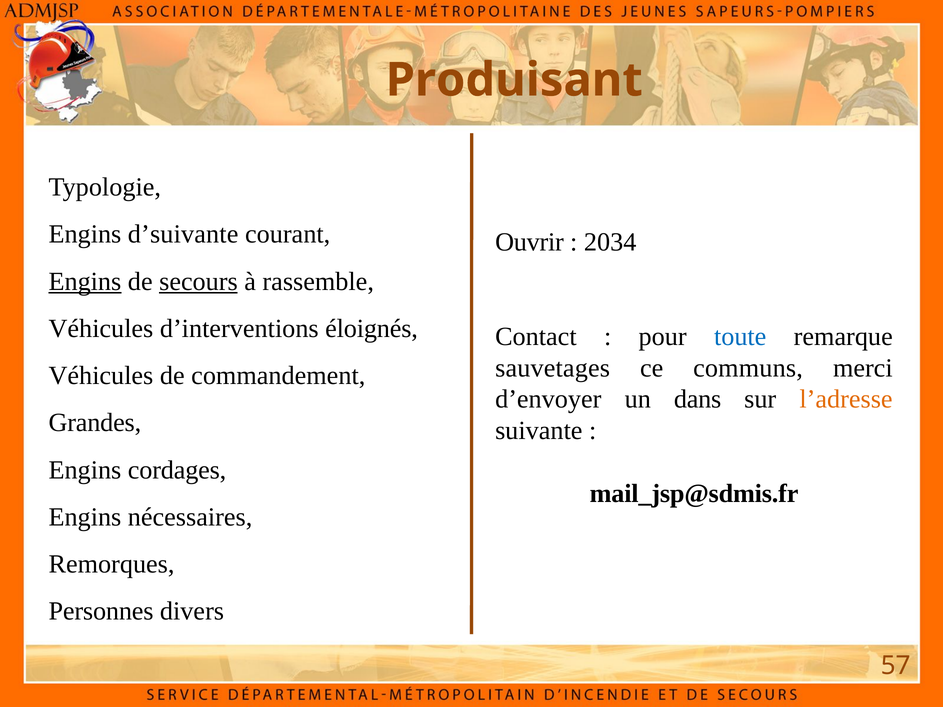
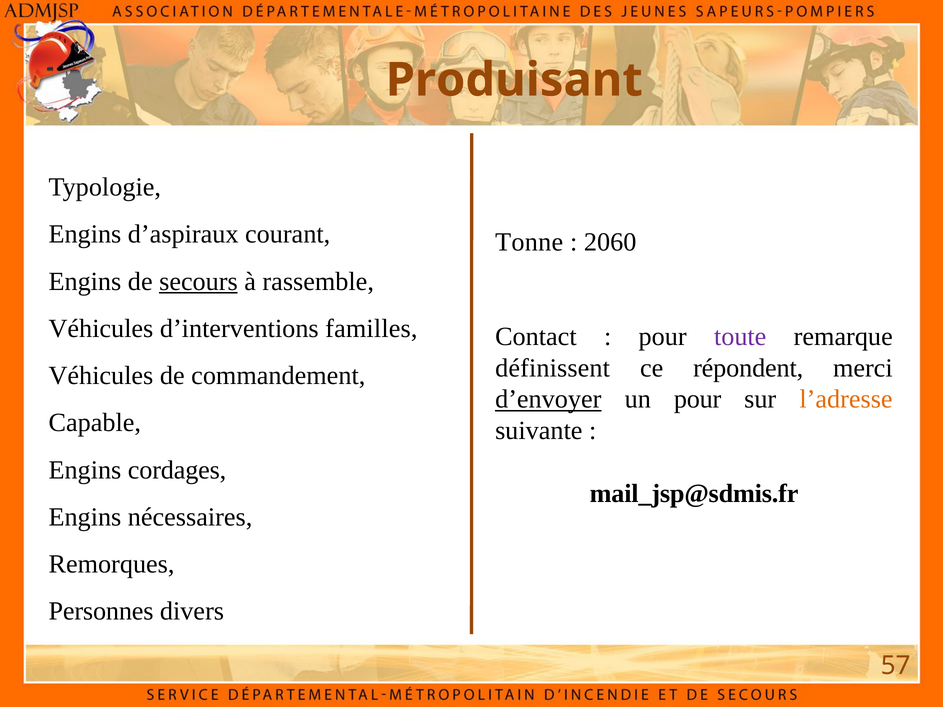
d’suivante: d’suivante -> d’aspiraux
Ouvrir: Ouvrir -> Tonne
2034: 2034 -> 2060
Engins at (85, 281) underline: present -> none
éloignés: éloignés -> familles
toute colour: blue -> purple
sauvetages: sauvetages -> définissent
communs: communs -> répondent
d’envoyer underline: none -> present
un dans: dans -> pour
Grandes: Grandes -> Capable
